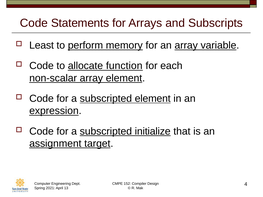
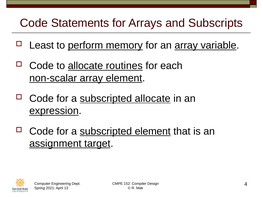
function: function -> routines
subscripted element: element -> allocate
subscripted initialize: initialize -> element
